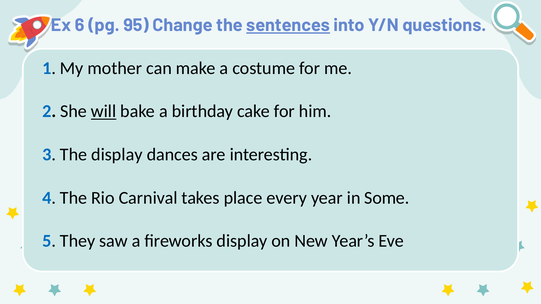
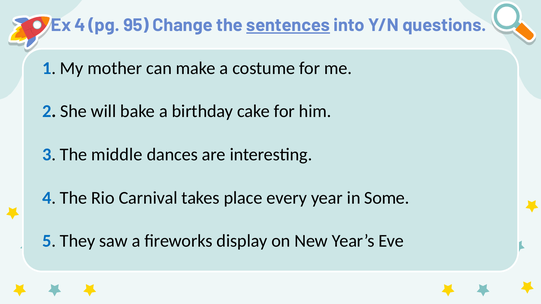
Ex 6: 6 -> 4
will underline: present -> none
The display: display -> middle
